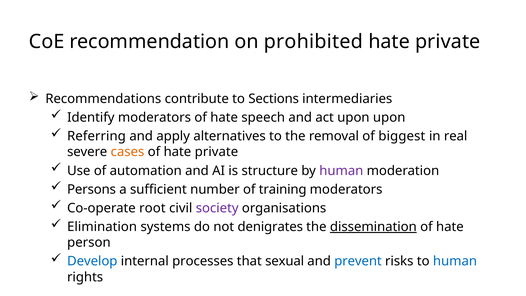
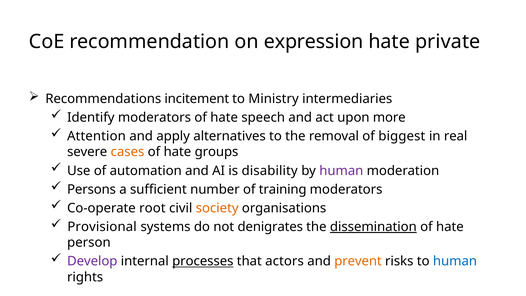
prohibited: prohibited -> expression
contribute: contribute -> incitement
Sections: Sections -> Ministry
upon upon: upon -> more
Referring: Referring -> Attention
of hate private: private -> groups
structure: structure -> disability
society colour: purple -> orange
Elimination: Elimination -> Provisional
Develop colour: blue -> purple
processes underline: none -> present
sexual: sexual -> actors
prevent colour: blue -> orange
